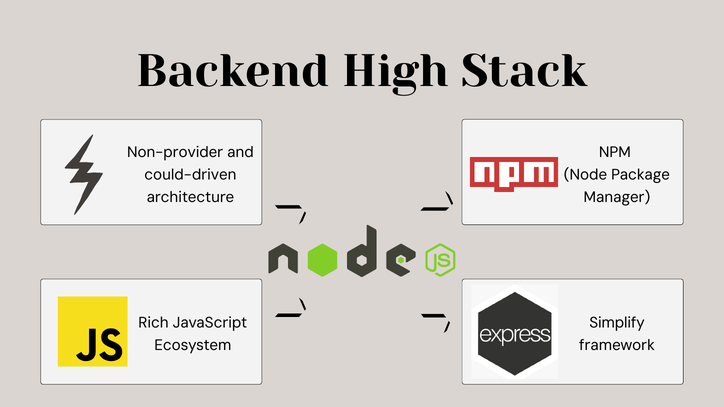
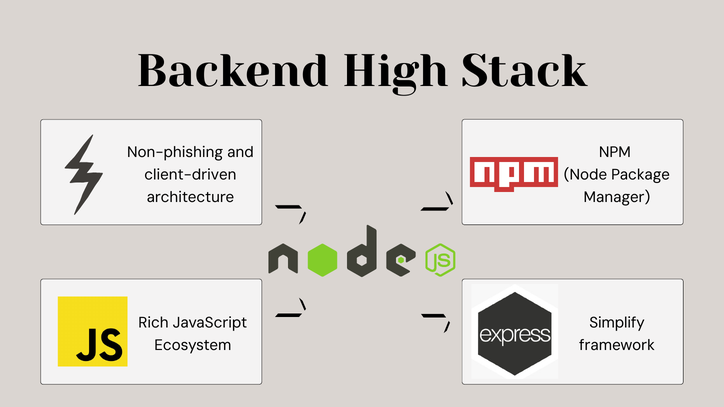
Non-provider: Non-provider -> Non-phishing
could-driven: could-driven -> client-driven
